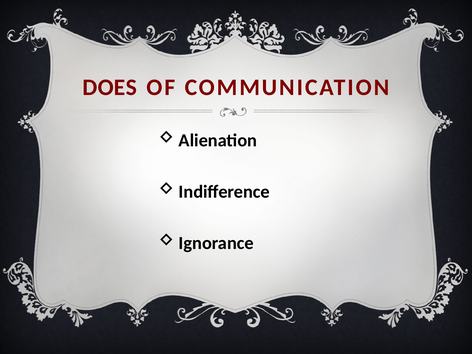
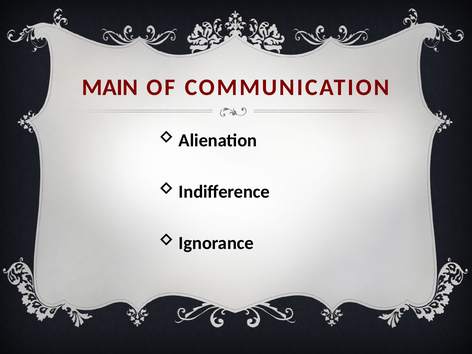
DOES: DOES -> MAIN
